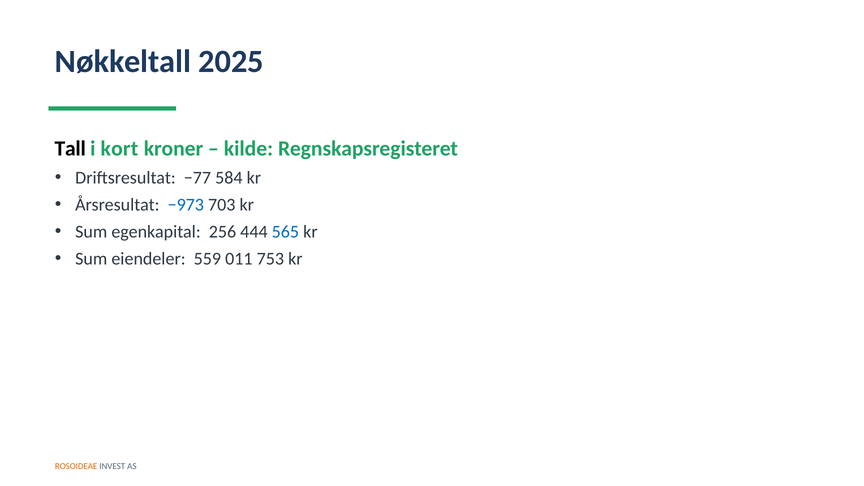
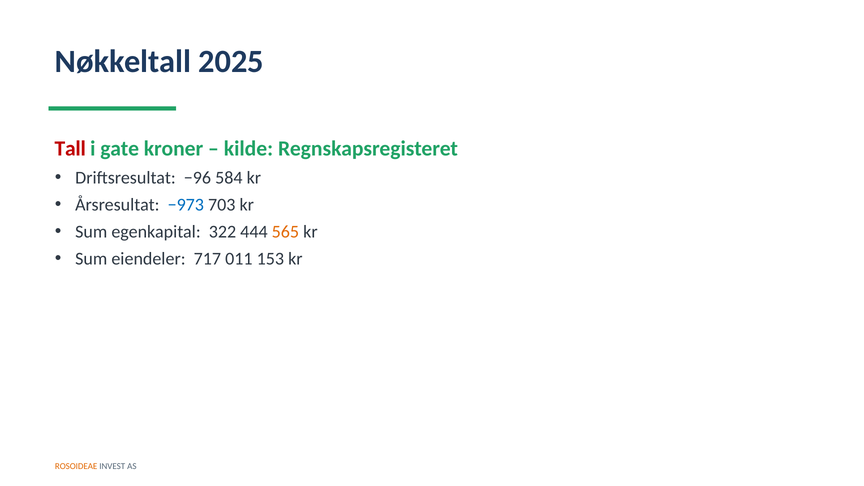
Tall colour: black -> red
kort: kort -> gate
−77: −77 -> −96
256: 256 -> 322
565 colour: blue -> orange
559: 559 -> 717
753: 753 -> 153
